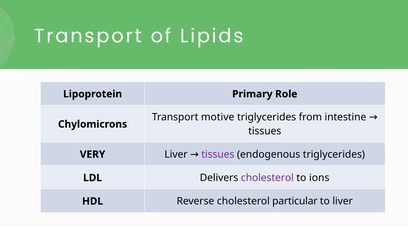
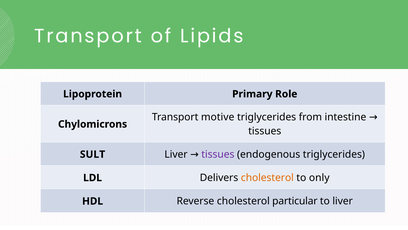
VERY: VERY -> SULT
cholesterol at (267, 177) colour: purple -> orange
ions: ions -> only
